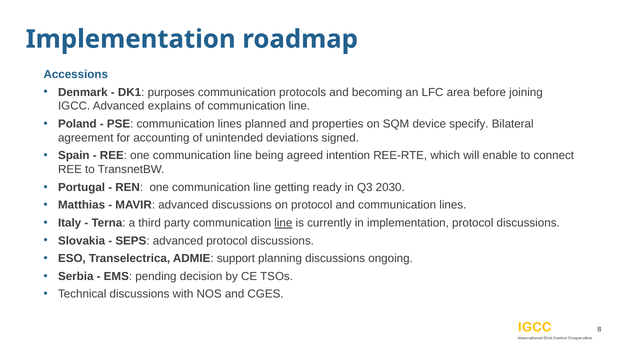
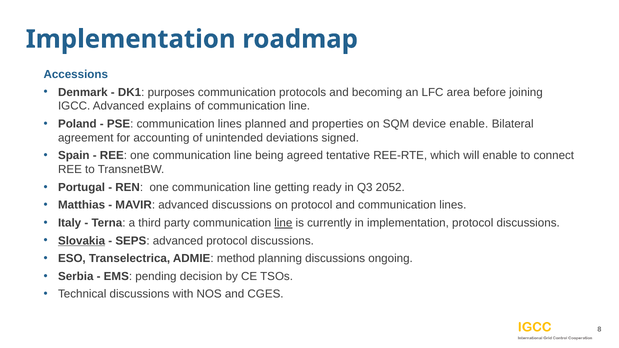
device specify: specify -> enable
intention: intention -> tentative
2030: 2030 -> 2052
Slovakia underline: none -> present
support: support -> method
